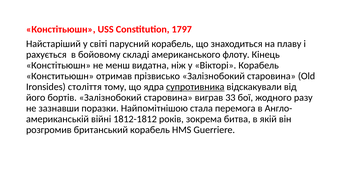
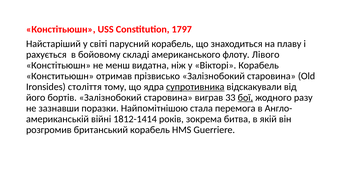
Кінець: Кінець -> Лівого
бої underline: none -> present
1812-1812: 1812-1812 -> 1812-1414
